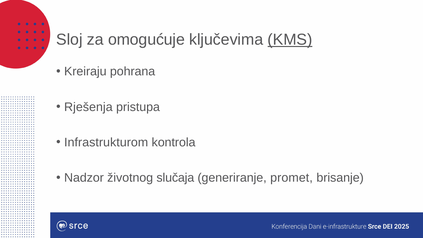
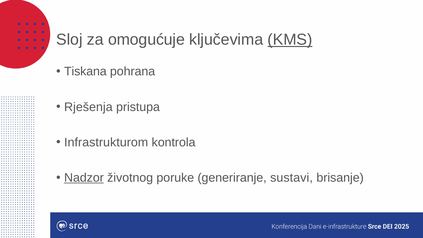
Kreiraju: Kreiraju -> Tiskana
Nadzor underline: none -> present
slučaja: slučaja -> poruke
promet: promet -> sustavi
